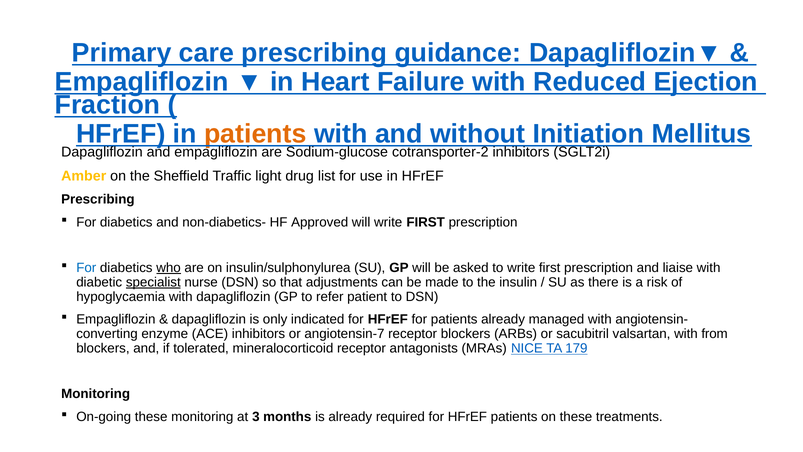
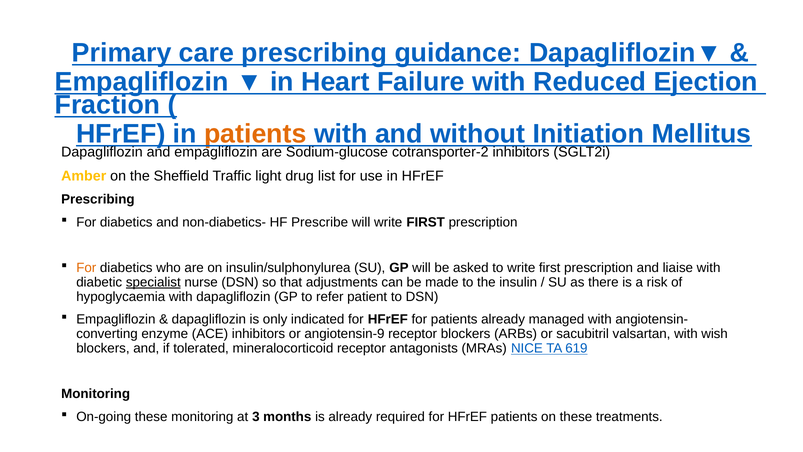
Approved: Approved -> Prescribe
For at (86, 268) colour: blue -> orange
who underline: present -> none
angiotensin‑7: angiotensin‑7 -> angiotensin‑9
from: from -> wish
179: 179 -> 619
